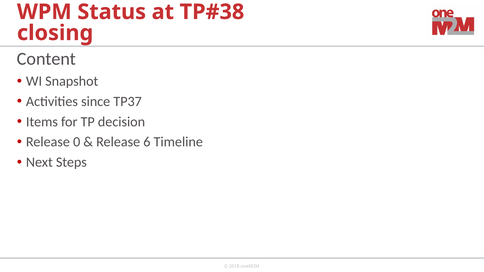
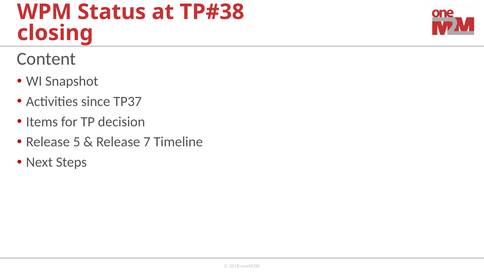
0: 0 -> 5
6: 6 -> 7
